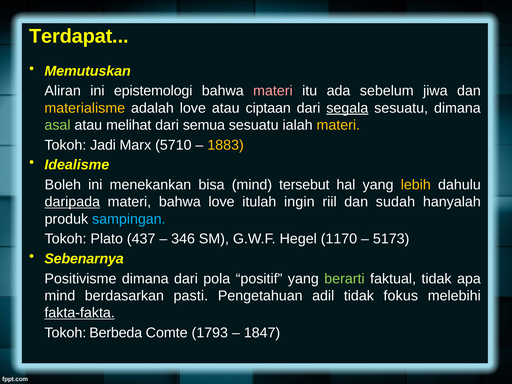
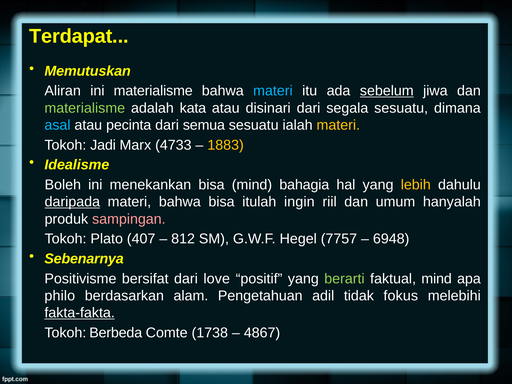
ini epistemologi: epistemologi -> materialisme
materi at (273, 91) colour: pink -> light blue
sebelum underline: none -> present
materialisme at (85, 108) colour: yellow -> light green
adalah love: love -> kata
ciptaan: ciptaan -> disinari
segala underline: present -> none
asal colour: light green -> light blue
melihat: melihat -> pecinta
5710: 5710 -> 4733
tersebut: tersebut -> bahagia
bahwa love: love -> bisa
sudah: sudah -> umum
sampingan colour: light blue -> pink
437: 437 -> 407
346: 346 -> 812
1170: 1170 -> 7757
5173: 5173 -> 6948
Positivisme dimana: dimana -> bersifat
pola: pola -> love
faktual tidak: tidak -> mind
mind at (60, 296): mind -> philo
pasti: pasti -> alam
1793: 1793 -> 1738
1847: 1847 -> 4867
